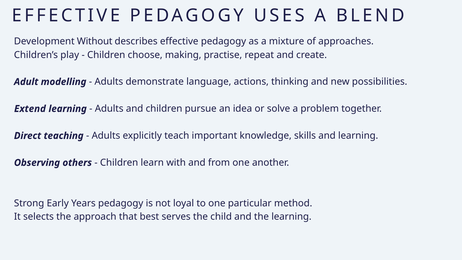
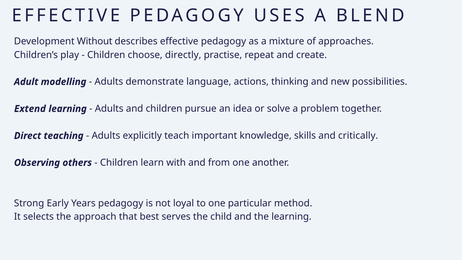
making: making -> directly
and learning: learning -> critically
